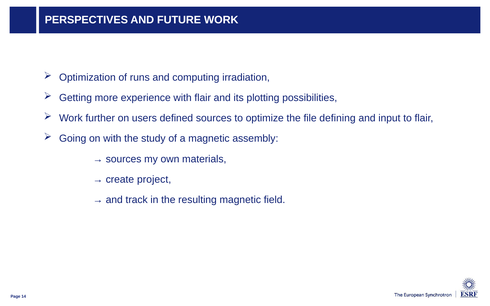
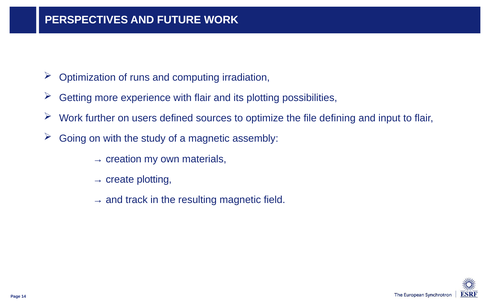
sources at (124, 159): sources -> creation
create project: project -> plotting
